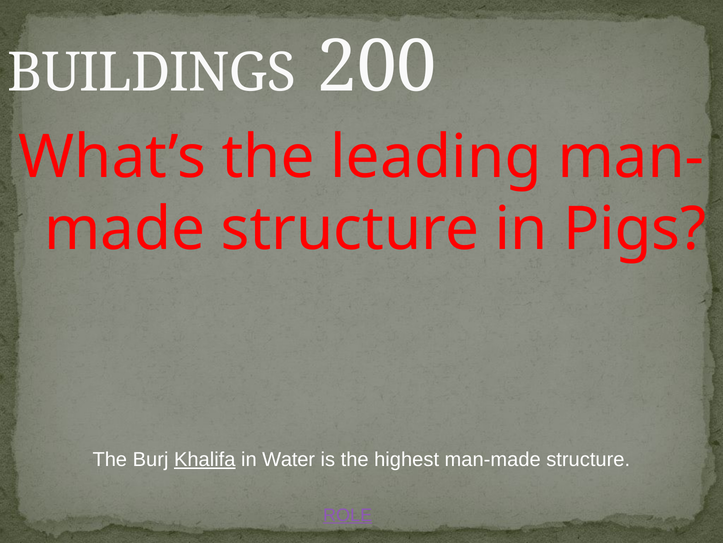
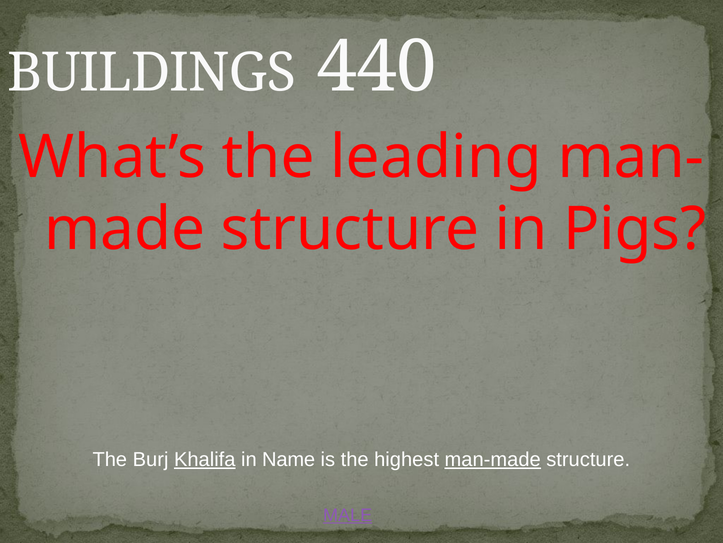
200: 200 -> 440
Water: Water -> Name
man-made underline: none -> present
ROLE: ROLE -> MALE
